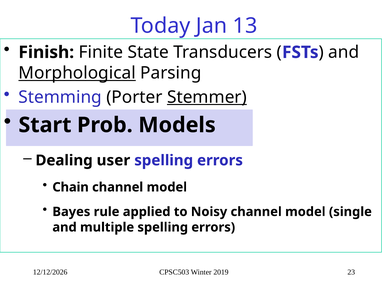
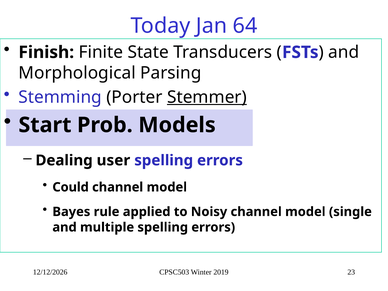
13: 13 -> 64
Morphological underline: present -> none
Chain: Chain -> Could
